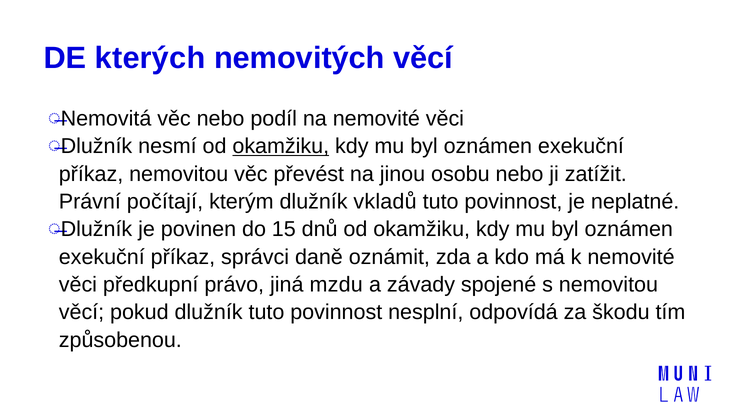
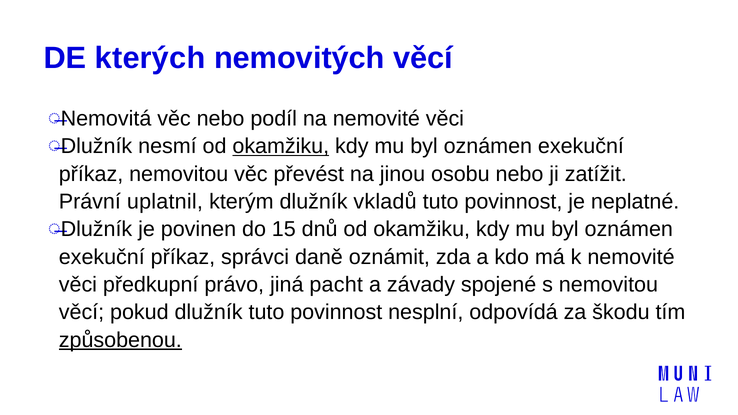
počítají: počítají -> uplatnil
mzdu: mzdu -> pacht
způsobenou underline: none -> present
